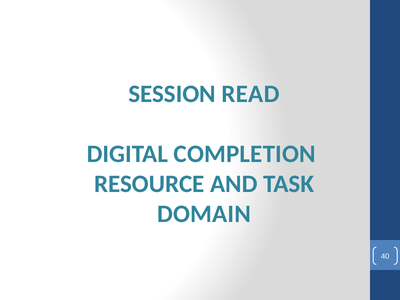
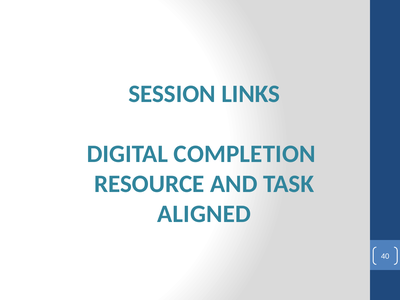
READ: READ -> LINKS
DOMAIN: DOMAIN -> ALIGNED
